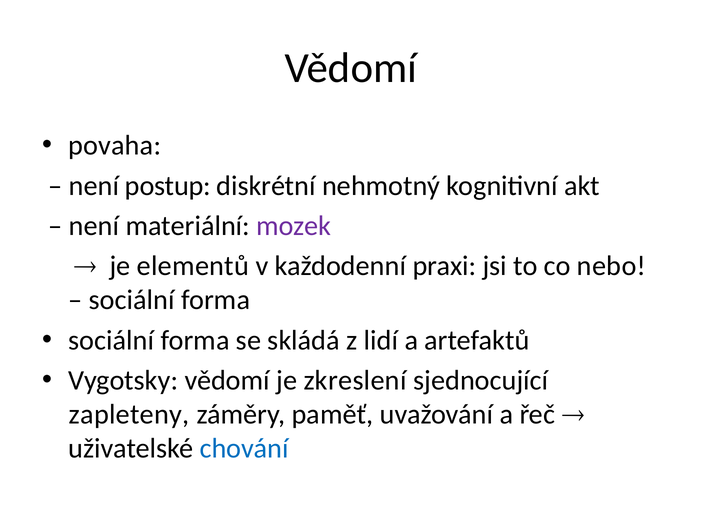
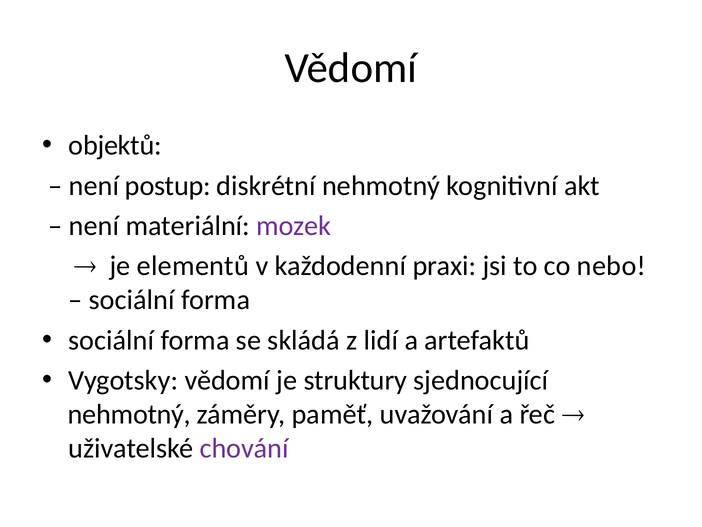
povaha: povaha -> objektů
zkreslení: zkreslení -> struktury
zapleteny at (129, 414): zapleteny -> nehmotný
chování colour: blue -> purple
